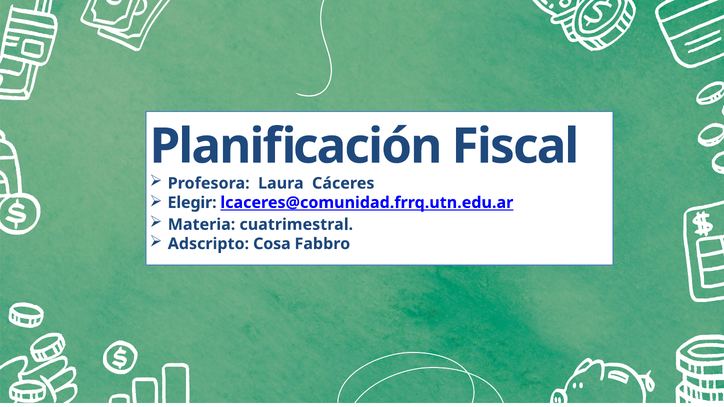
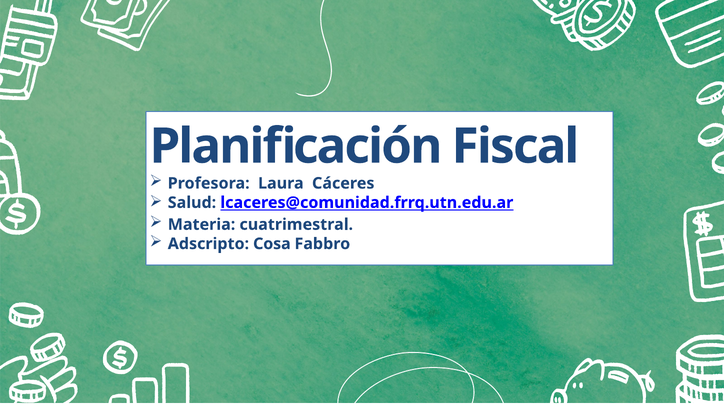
Elegir: Elegir -> Salud
